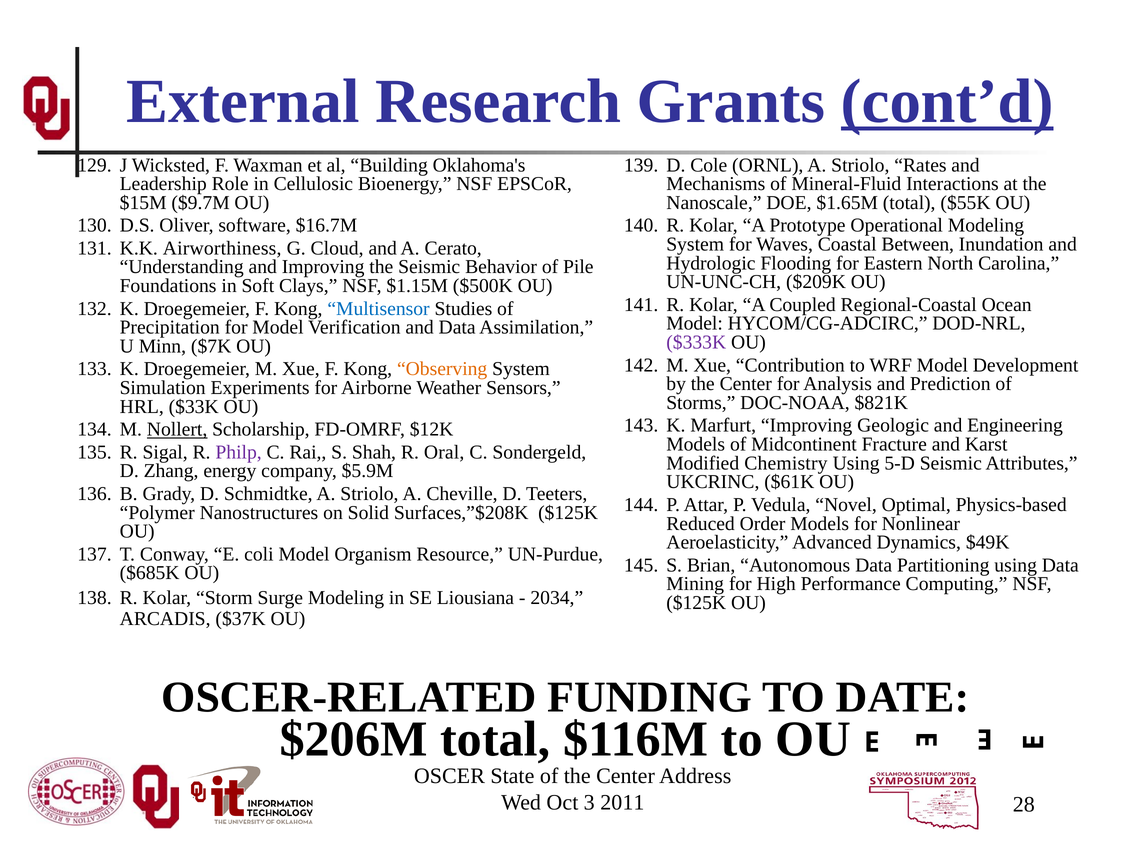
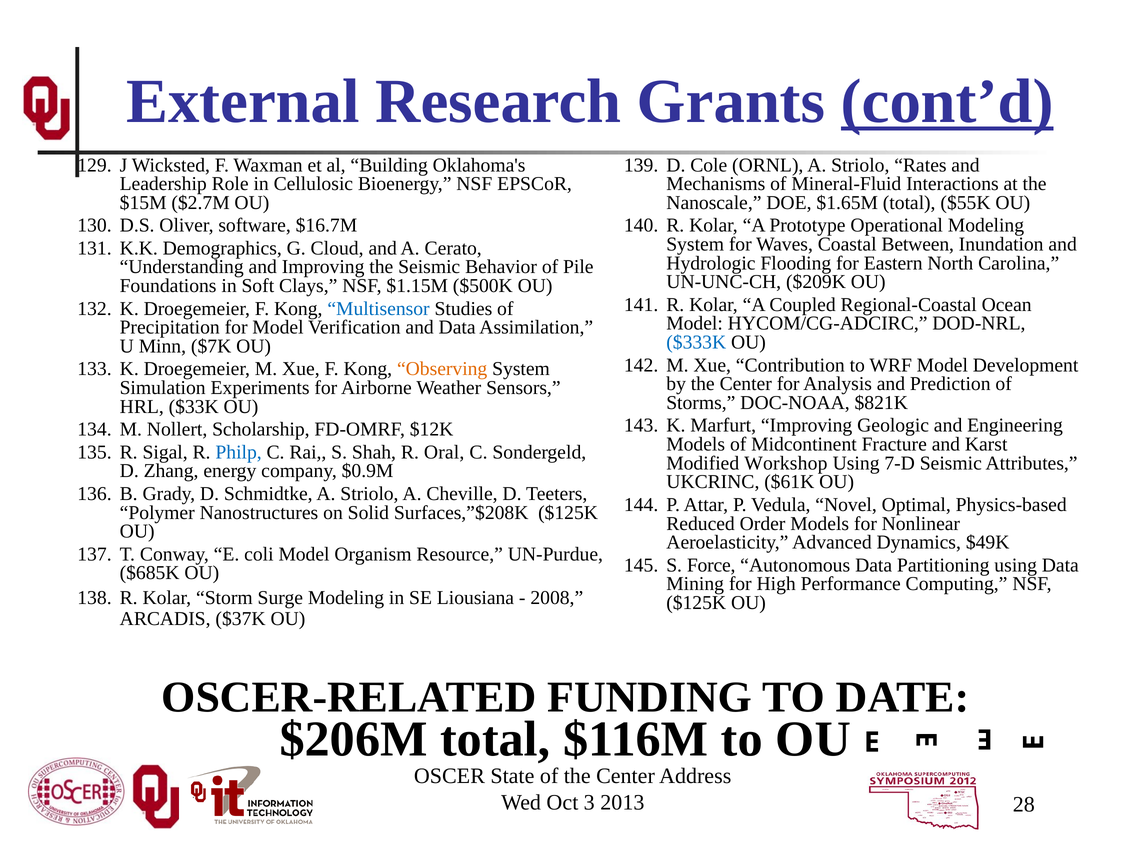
$9.7M: $9.7M -> $2.7M
Airworthiness: Airworthiness -> Demographics
$333K colour: purple -> blue
Nollert underline: present -> none
Philp colour: purple -> blue
Chemistry: Chemistry -> Workshop
5-D: 5-D -> 7-D
$5.9M: $5.9M -> $0.9M
Brian: Brian -> Force
2034: 2034 -> 2008
2011: 2011 -> 2013
